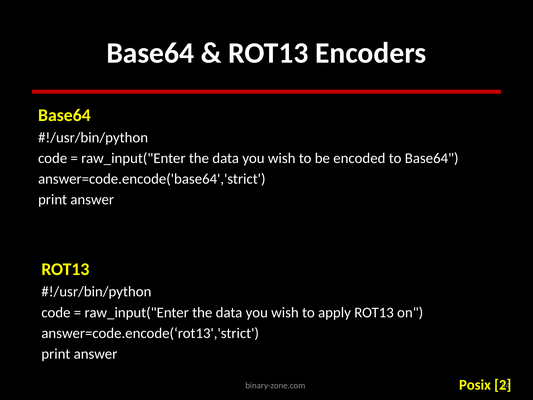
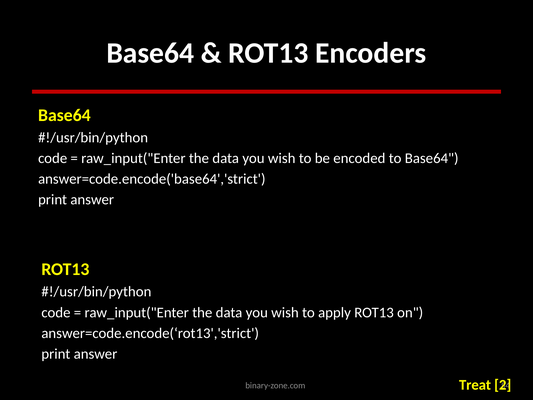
Posix: Posix -> Treat
